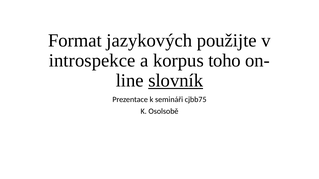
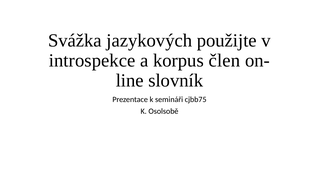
Format: Format -> Svážka
toho: toho -> člen
slovník underline: present -> none
